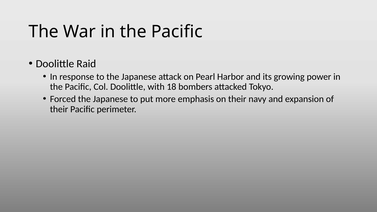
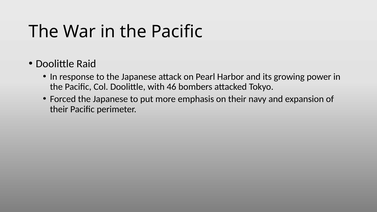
18: 18 -> 46
